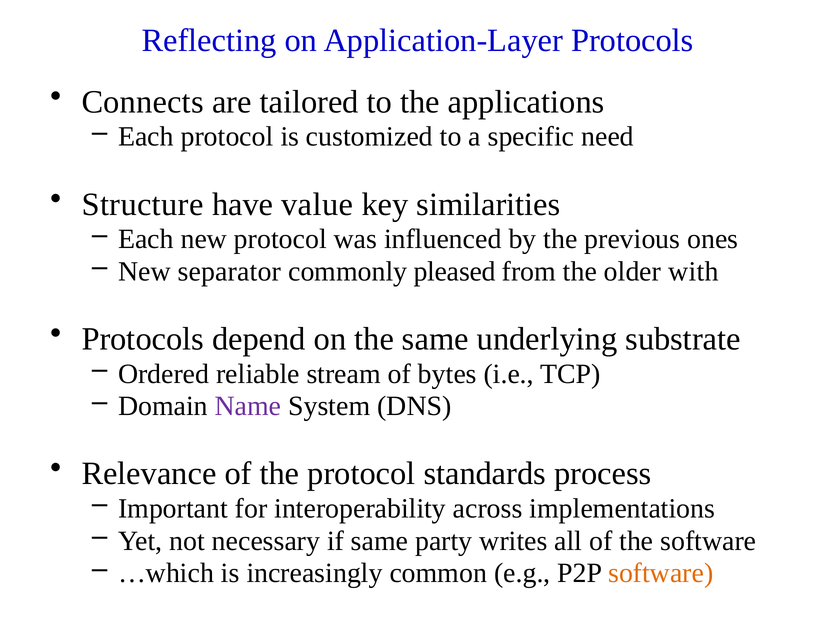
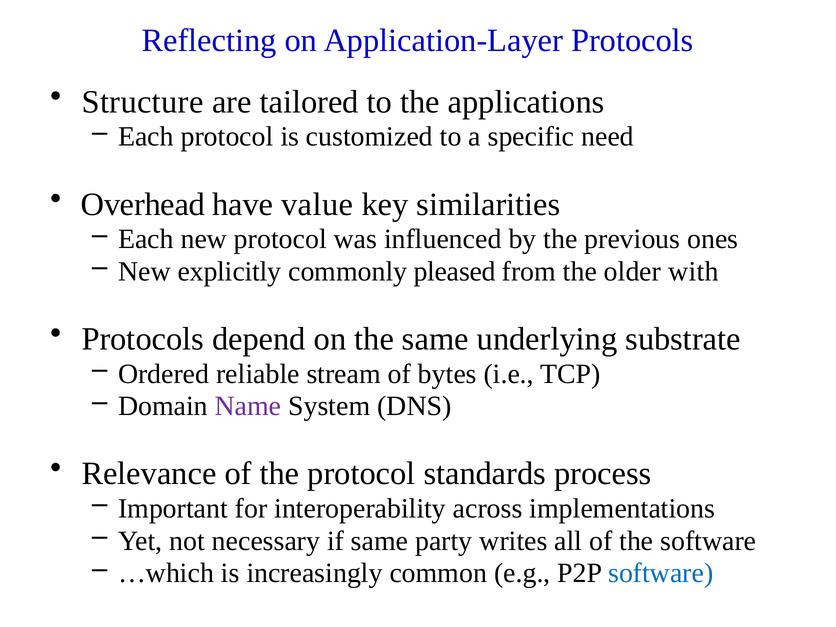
Connects: Connects -> Structure
Structure: Structure -> Overhead
separator: separator -> explicitly
software at (661, 573) colour: orange -> blue
